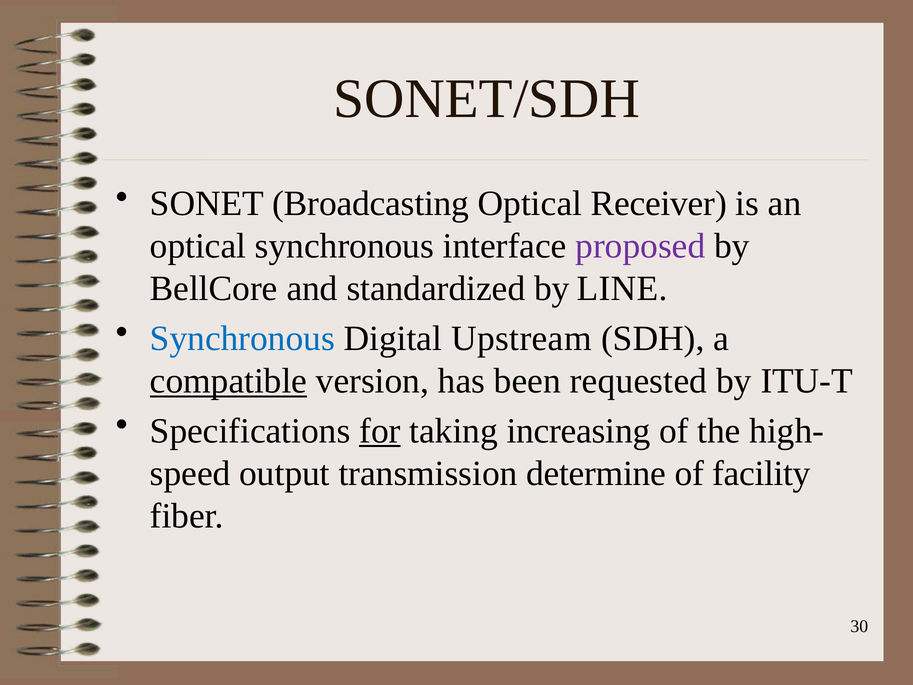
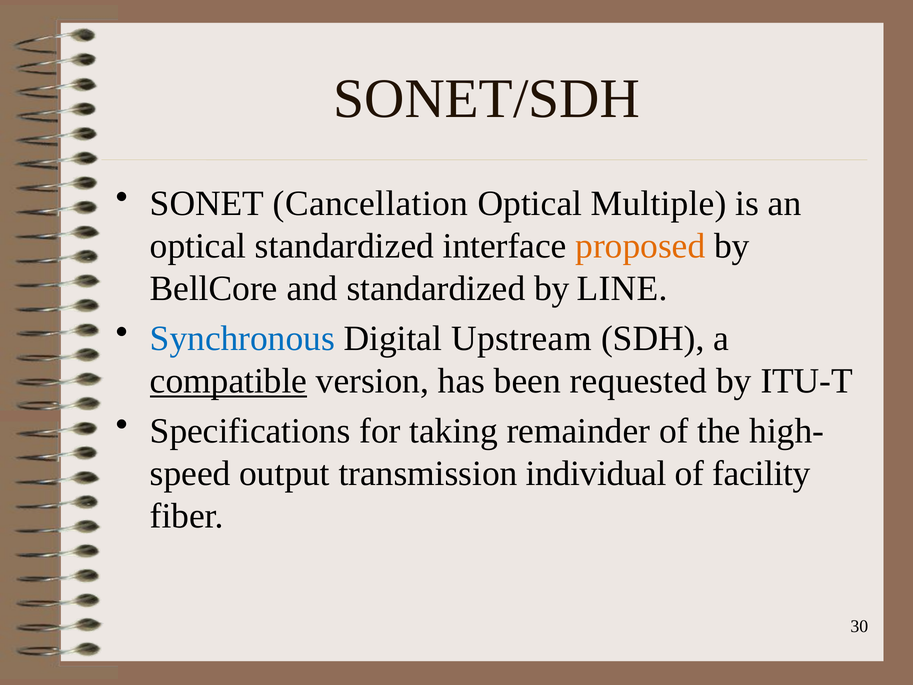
Broadcasting: Broadcasting -> Cancellation
Receiver: Receiver -> Multiple
optical synchronous: synchronous -> standardized
proposed colour: purple -> orange
for underline: present -> none
increasing: increasing -> remainder
determine: determine -> individual
